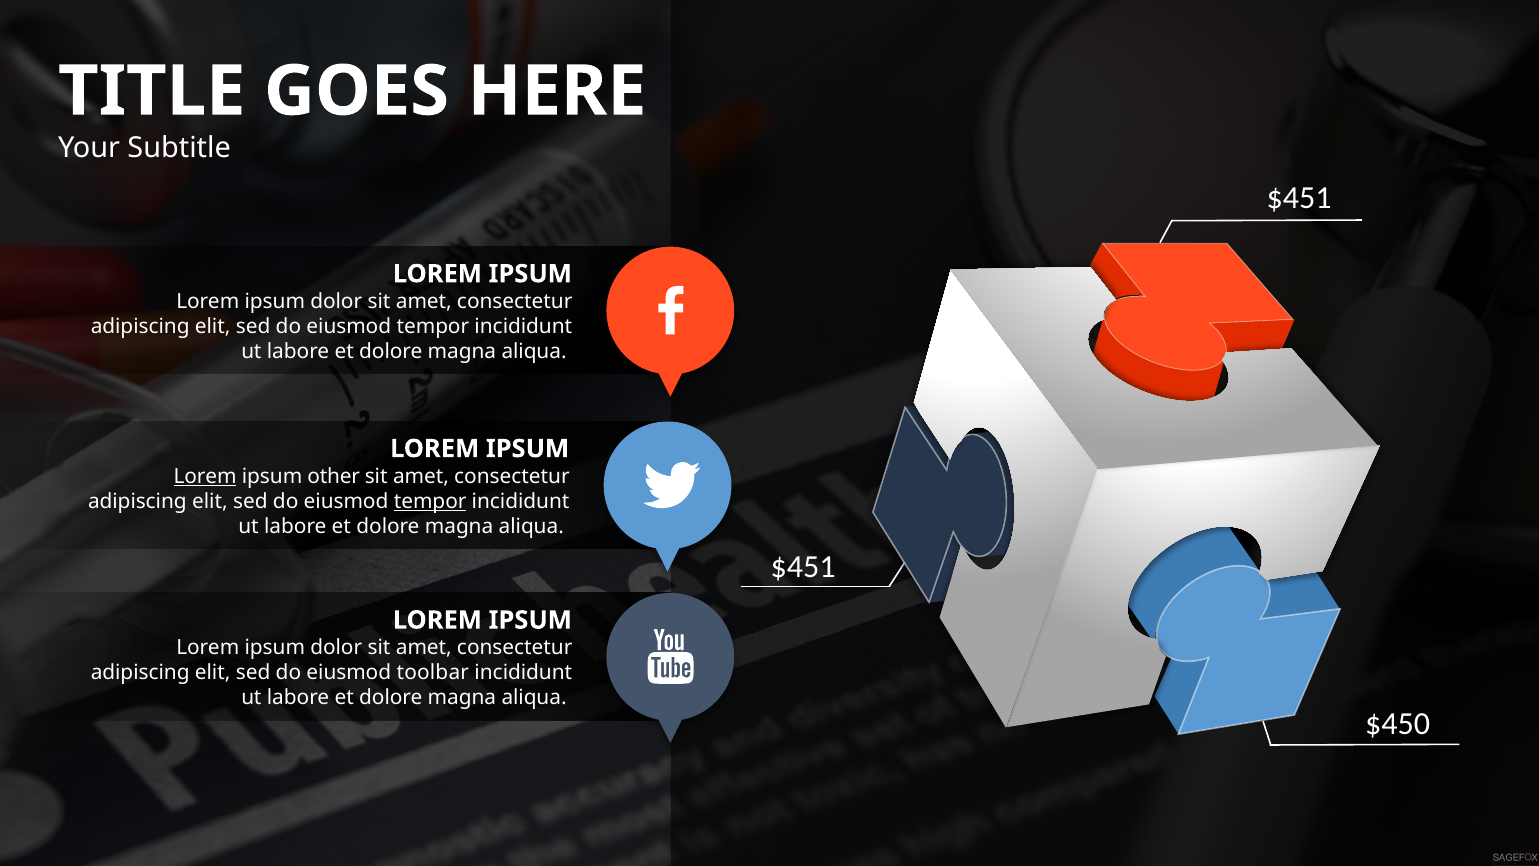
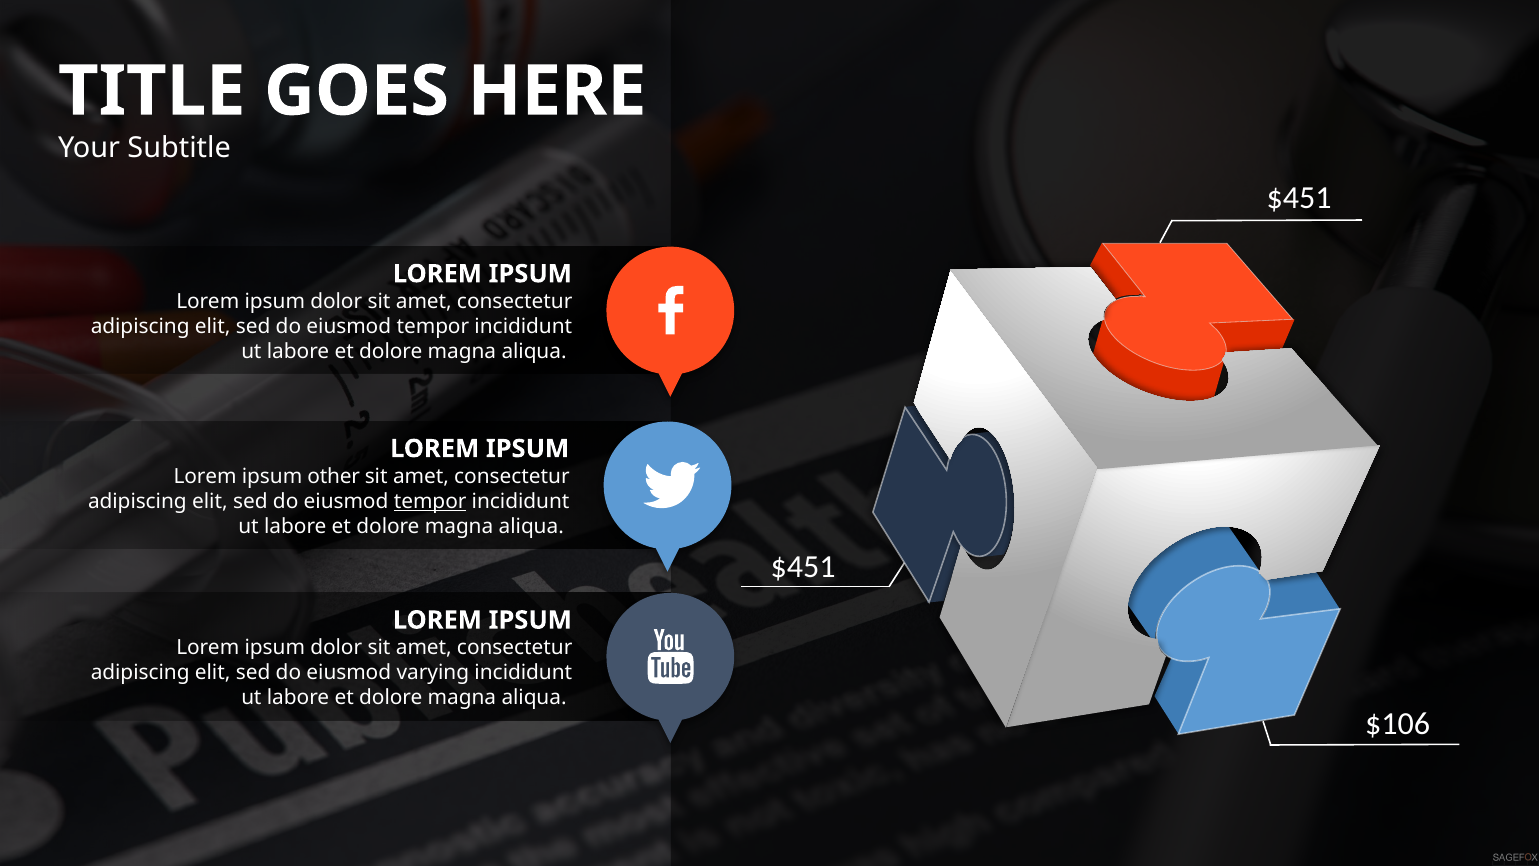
Lorem at (205, 476) underline: present -> none
toolbar: toolbar -> varying
$450: $450 -> $106
